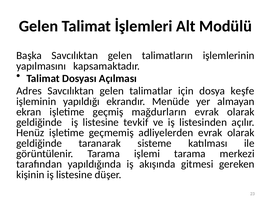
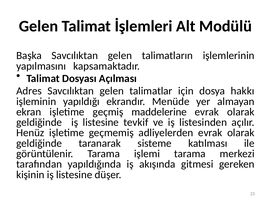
keşfe: keşfe -> hakkı
mağdurların: mağdurların -> maddelerine
